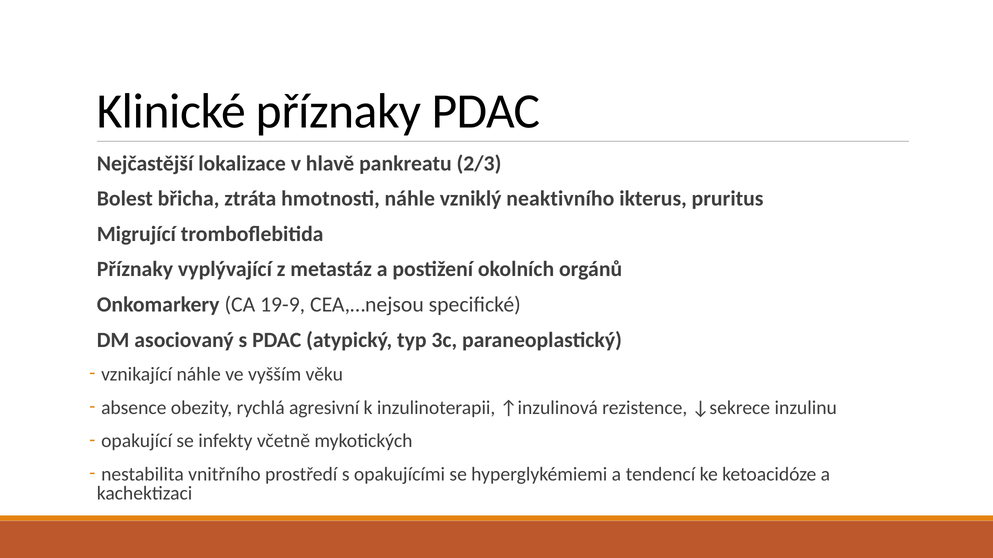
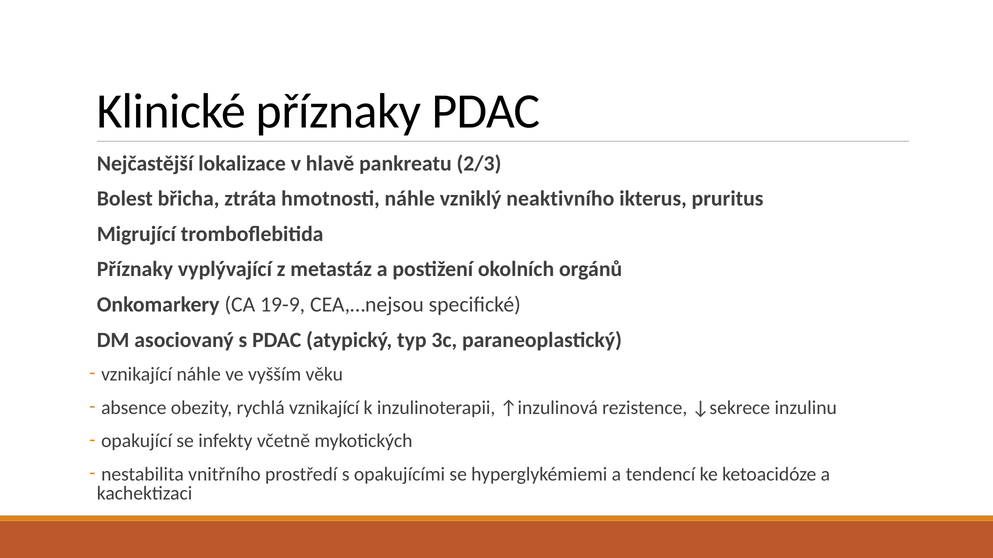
rychlá agresivní: agresivní -> vznikající
